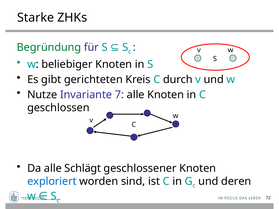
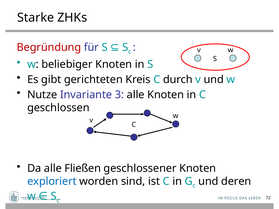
Begründung colour: green -> red
7: 7 -> 3
Schlägt: Schlägt -> Fließen
